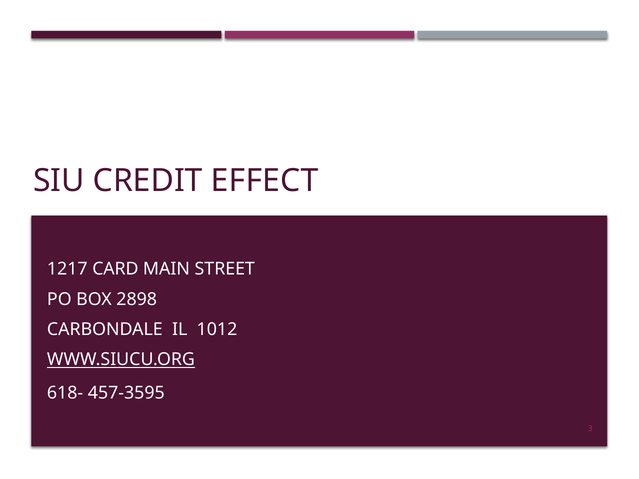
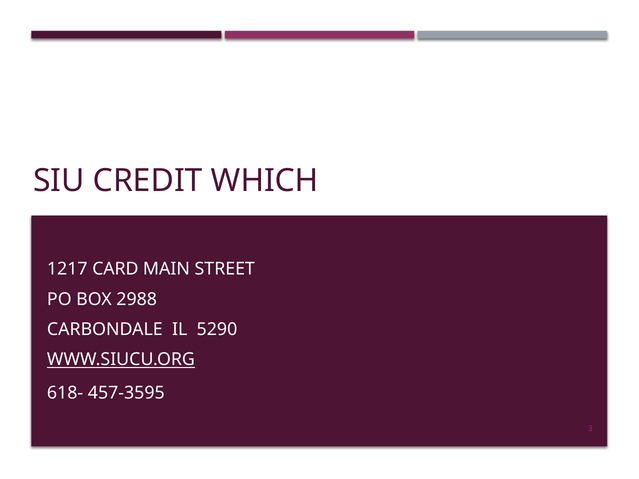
EFFECT: EFFECT -> WHICH
2898: 2898 -> 2988
1012: 1012 -> 5290
